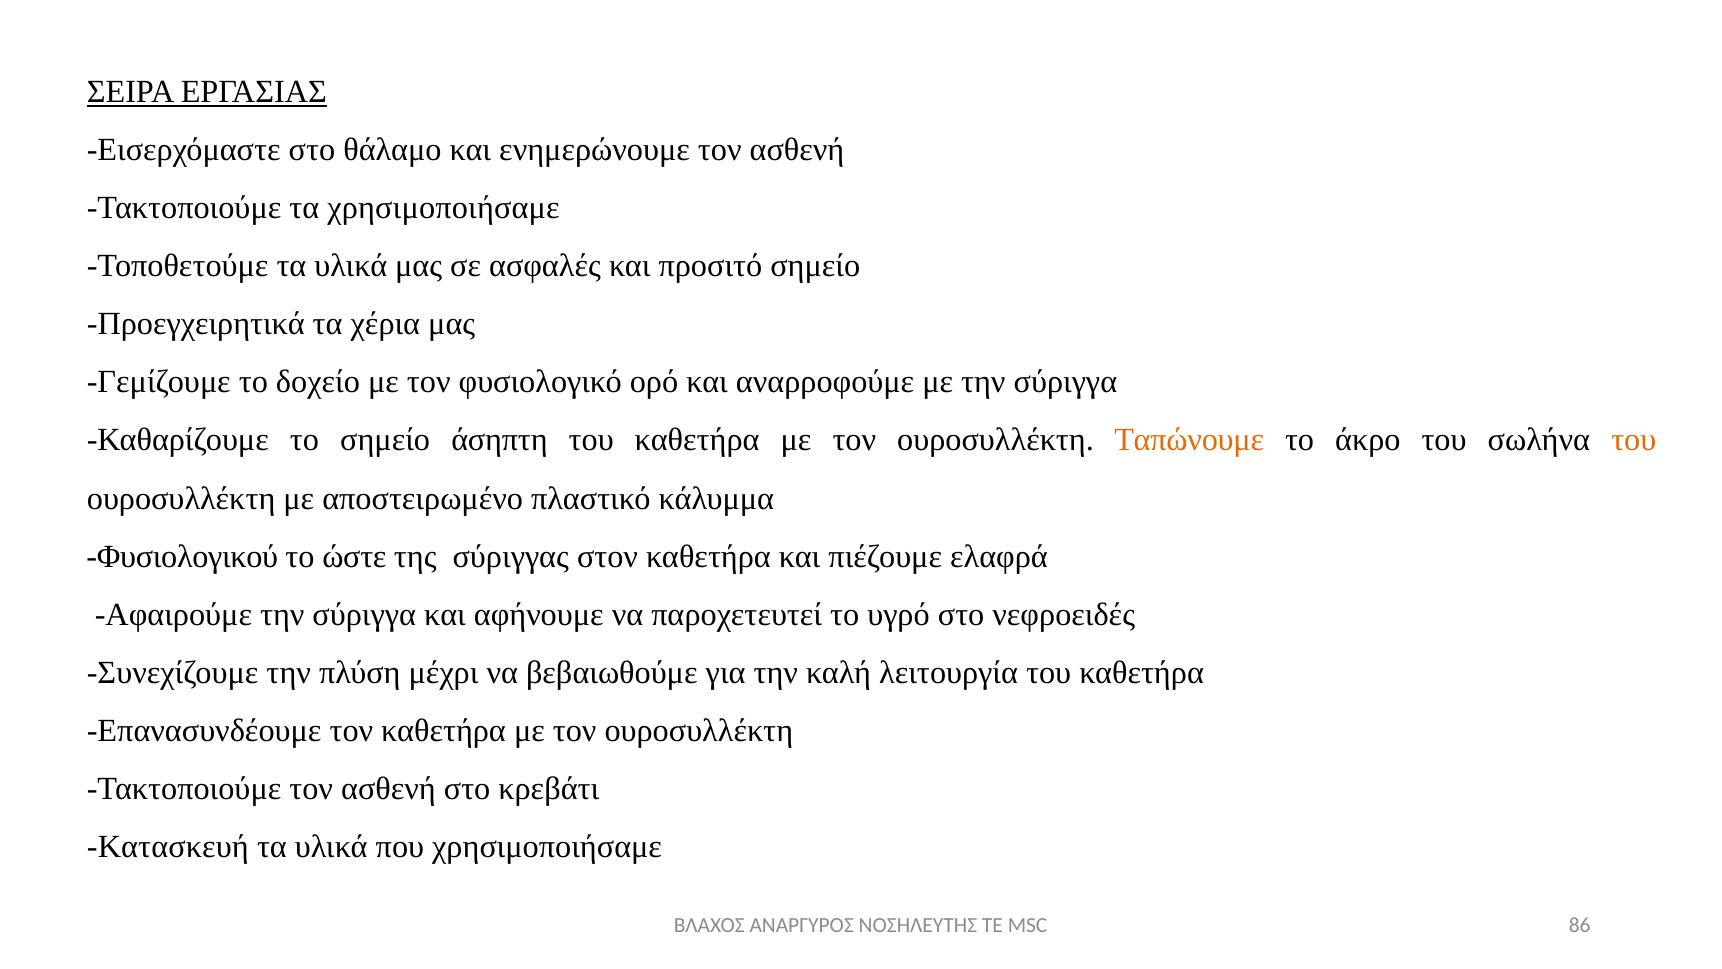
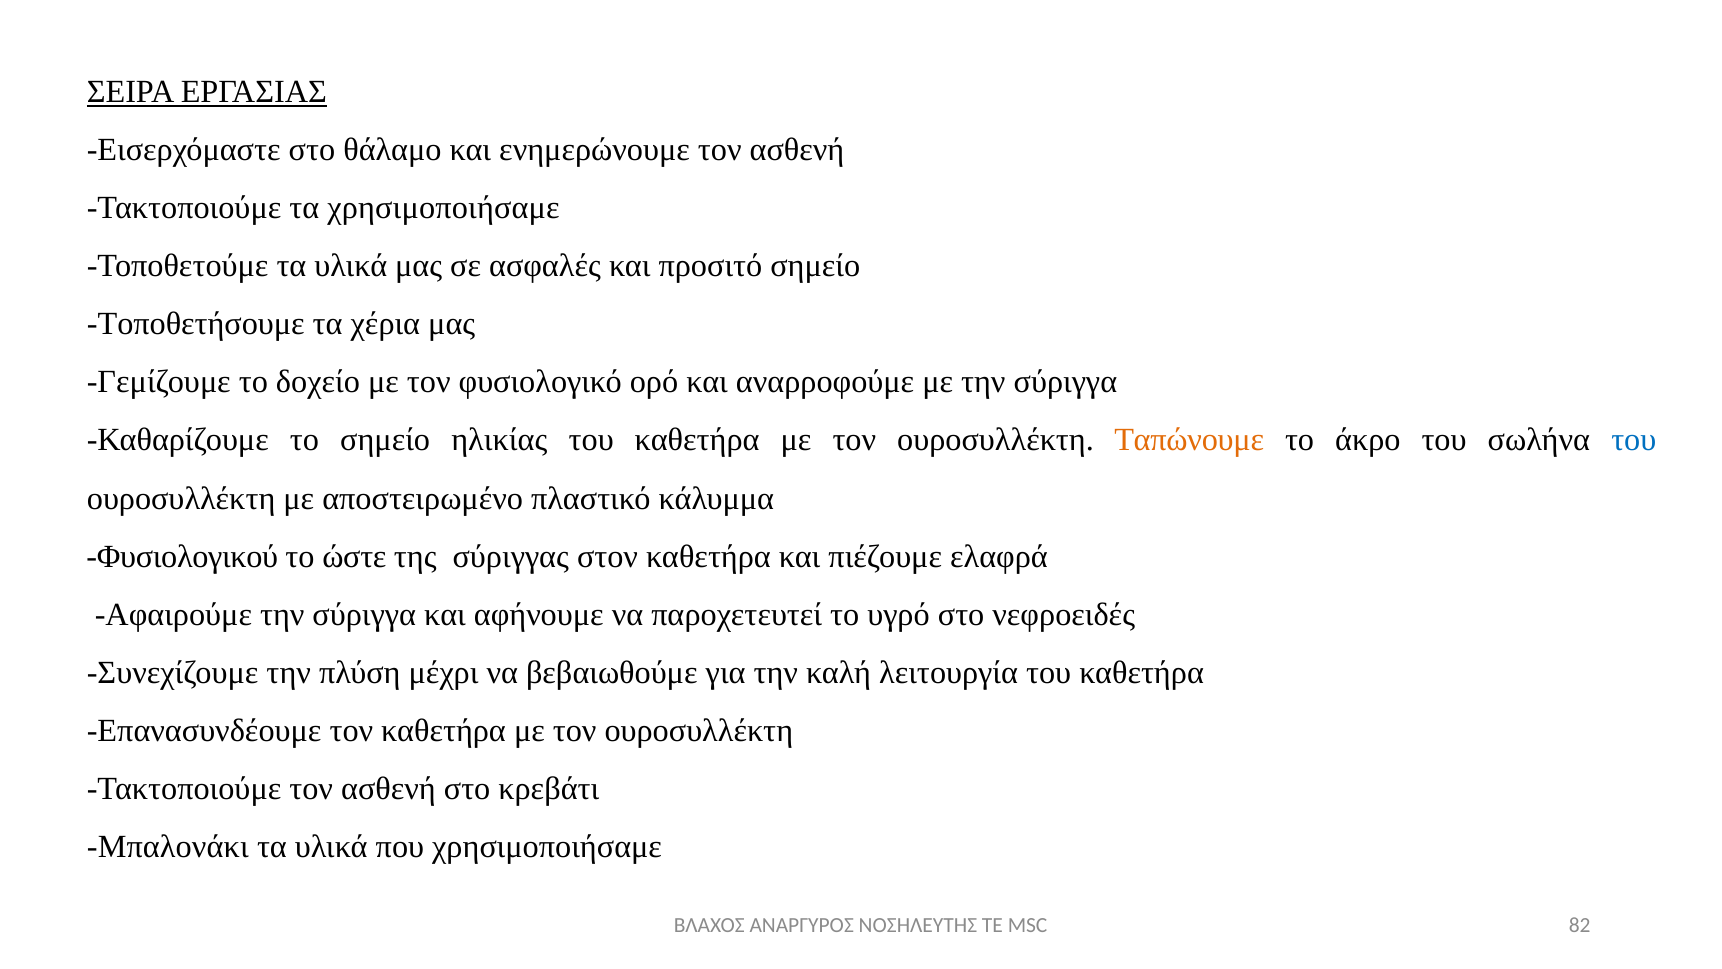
Προεγχειρητικά: Προεγχειρητικά -> Τοποθετήσουμε
άσηπτη: άσηπτη -> ηλικίας
του at (1634, 440) colour: orange -> blue
Κατασκευή: Κατασκευή -> Μπαλονάκι
86: 86 -> 82
